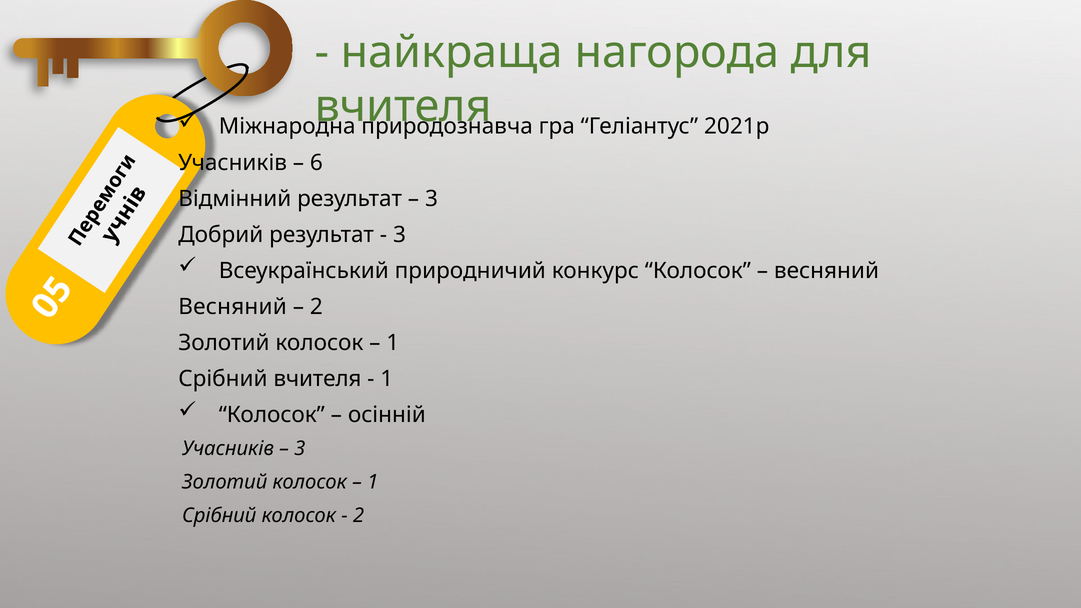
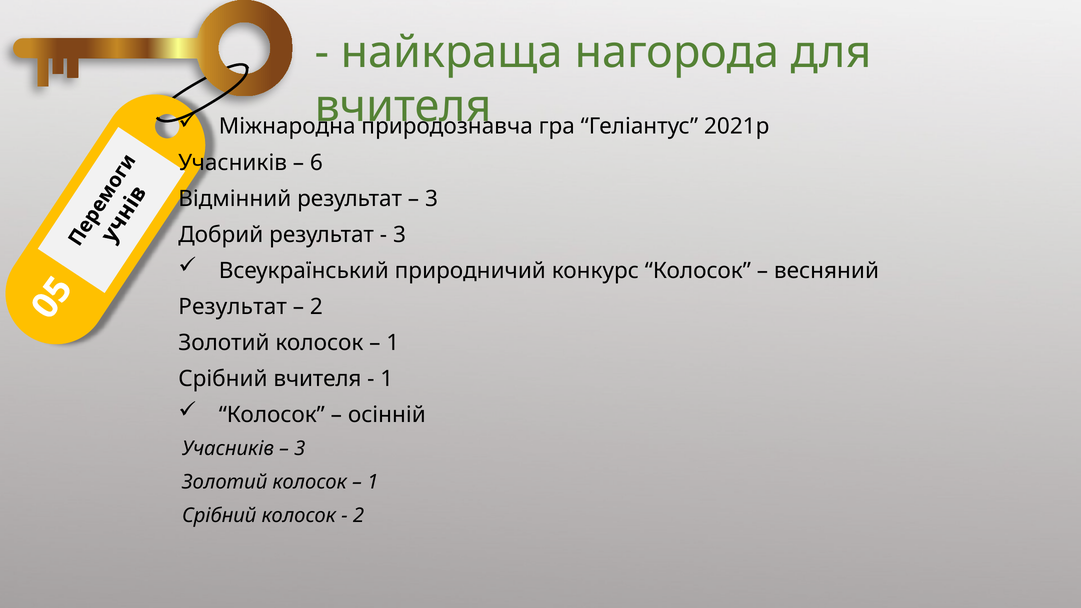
Весняний at (233, 307): Весняний -> Результат
